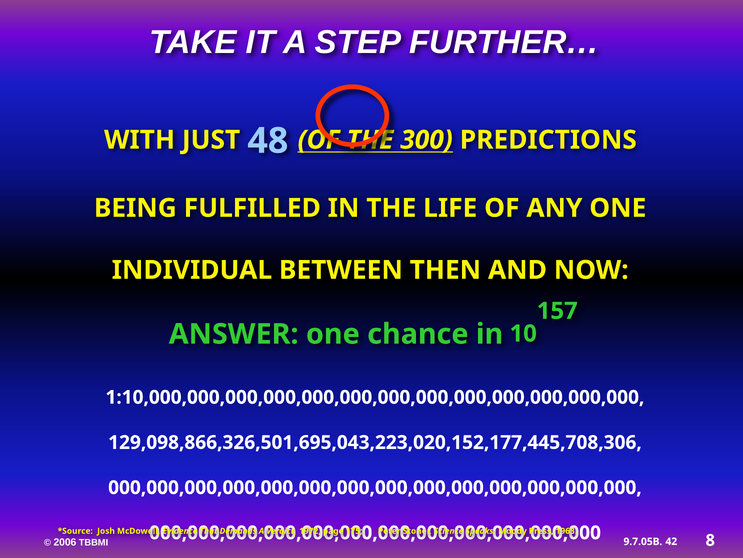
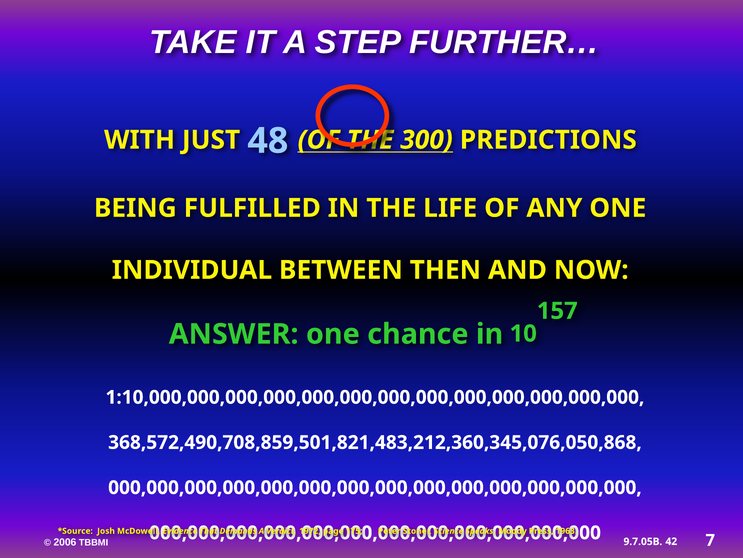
129,098,866,326,501,695,043,223,020,152,177,445,708,306: 129,098,866,326,501,695,043,223,020,152,177,445,708,306 -> 368,572,490,708,859,501,821,483,212,360,345,076,050,868
8: 8 -> 7
